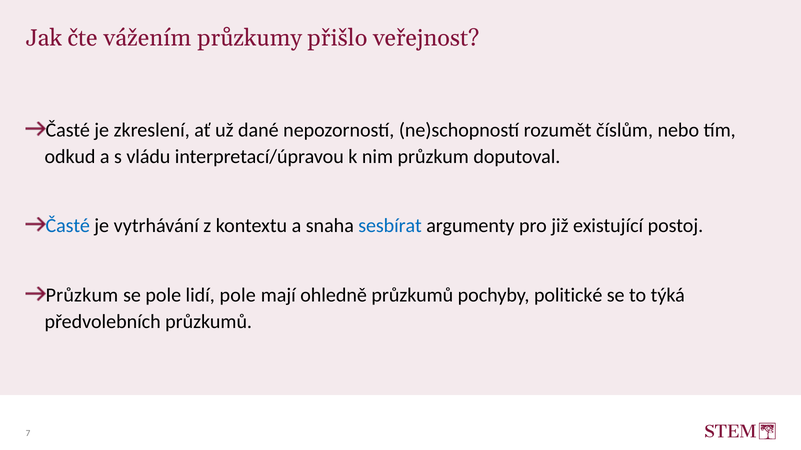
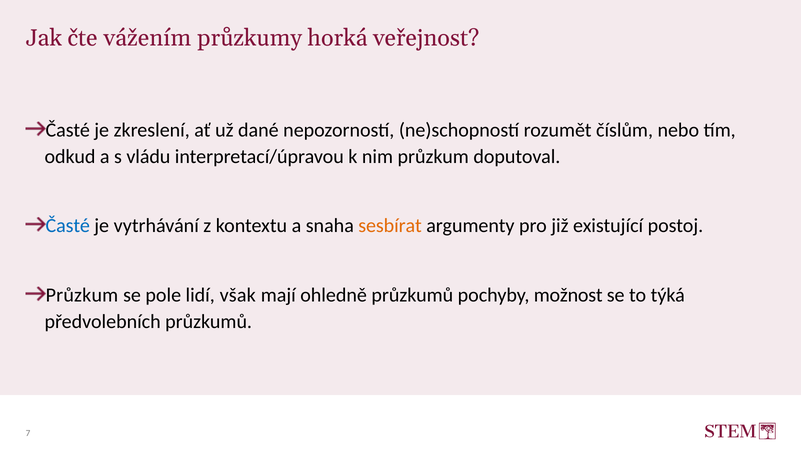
přišlo: přišlo -> horká
sesbírat colour: blue -> orange
lidí pole: pole -> však
politické: politické -> možnost
